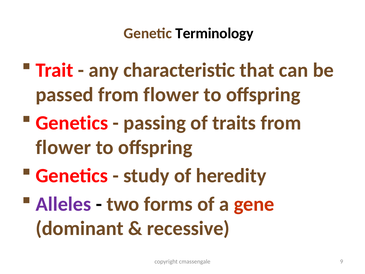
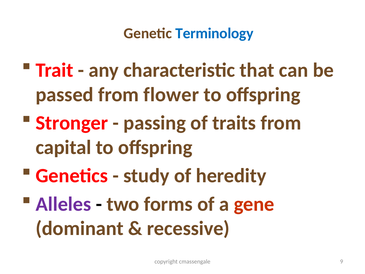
Terminology colour: black -> blue
Genetics at (72, 123): Genetics -> Stronger
flower at (63, 147): flower -> capital
